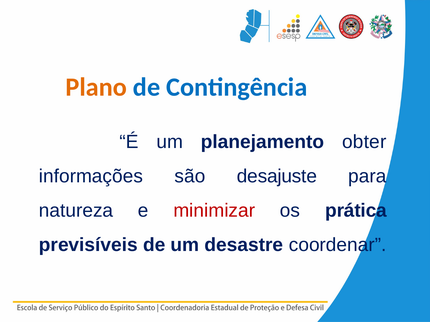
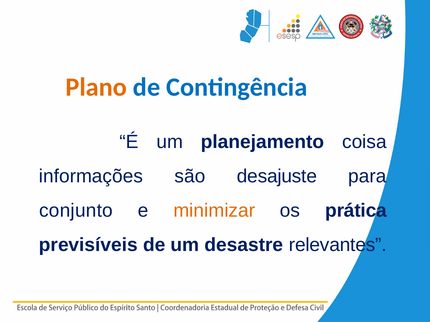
obter: obter -> coisa
natureza: natureza -> conjunto
minimizar colour: red -> orange
coordenar: coordenar -> relevantes
